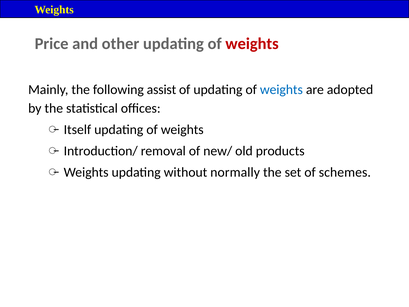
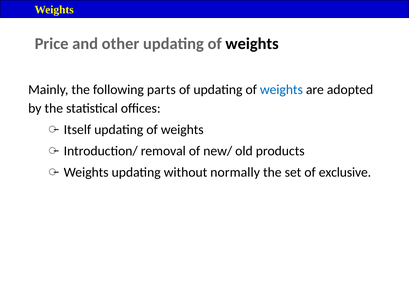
weights at (252, 44) colour: red -> black
assist: assist -> parts
schemes: schemes -> exclusive
